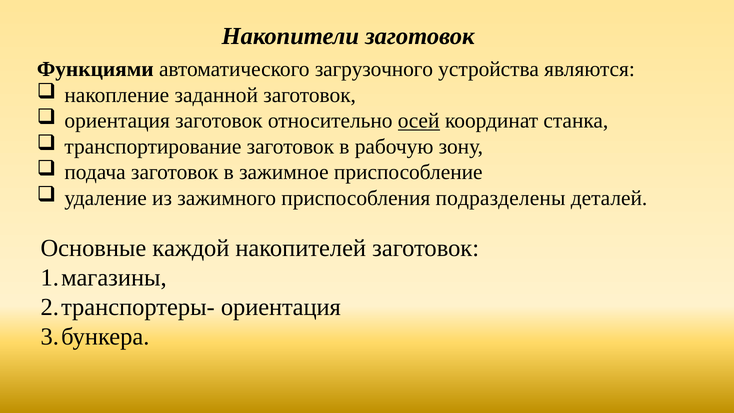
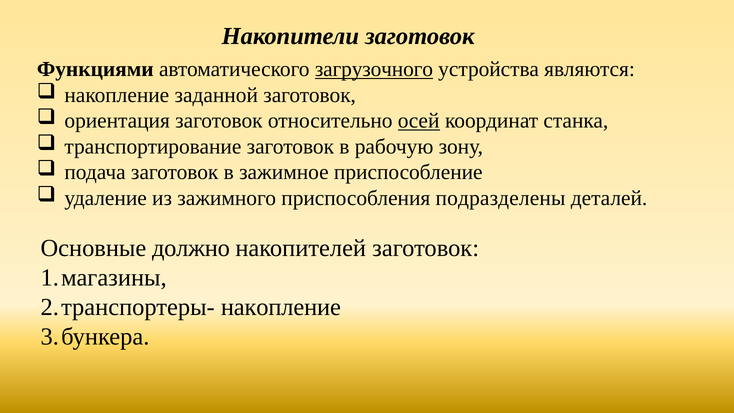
загрузочного underline: none -> present
каждой: каждой -> должно
ориентация at (281, 307): ориентация -> накопление
